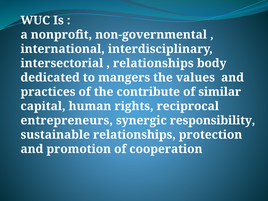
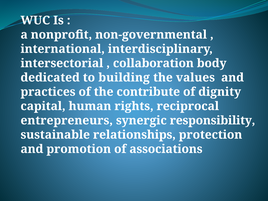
relationships at (153, 63): relationships -> collaboration
mangers: mangers -> building
similar: similar -> dignity
cooperation: cooperation -> associations
